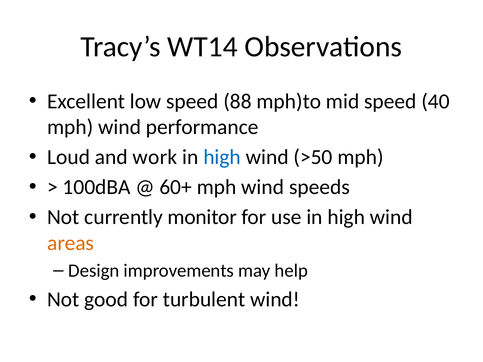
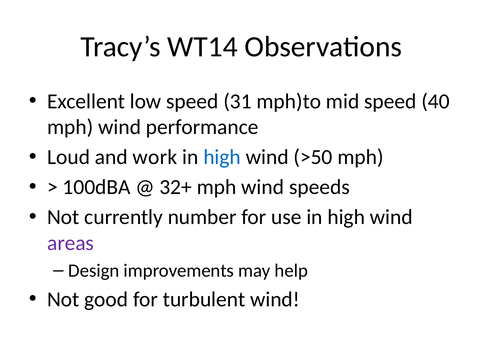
88: 88 -> 31
60+: 60+ -> 32+
monitor: monitor -> number
areas colour: orange -> purple
